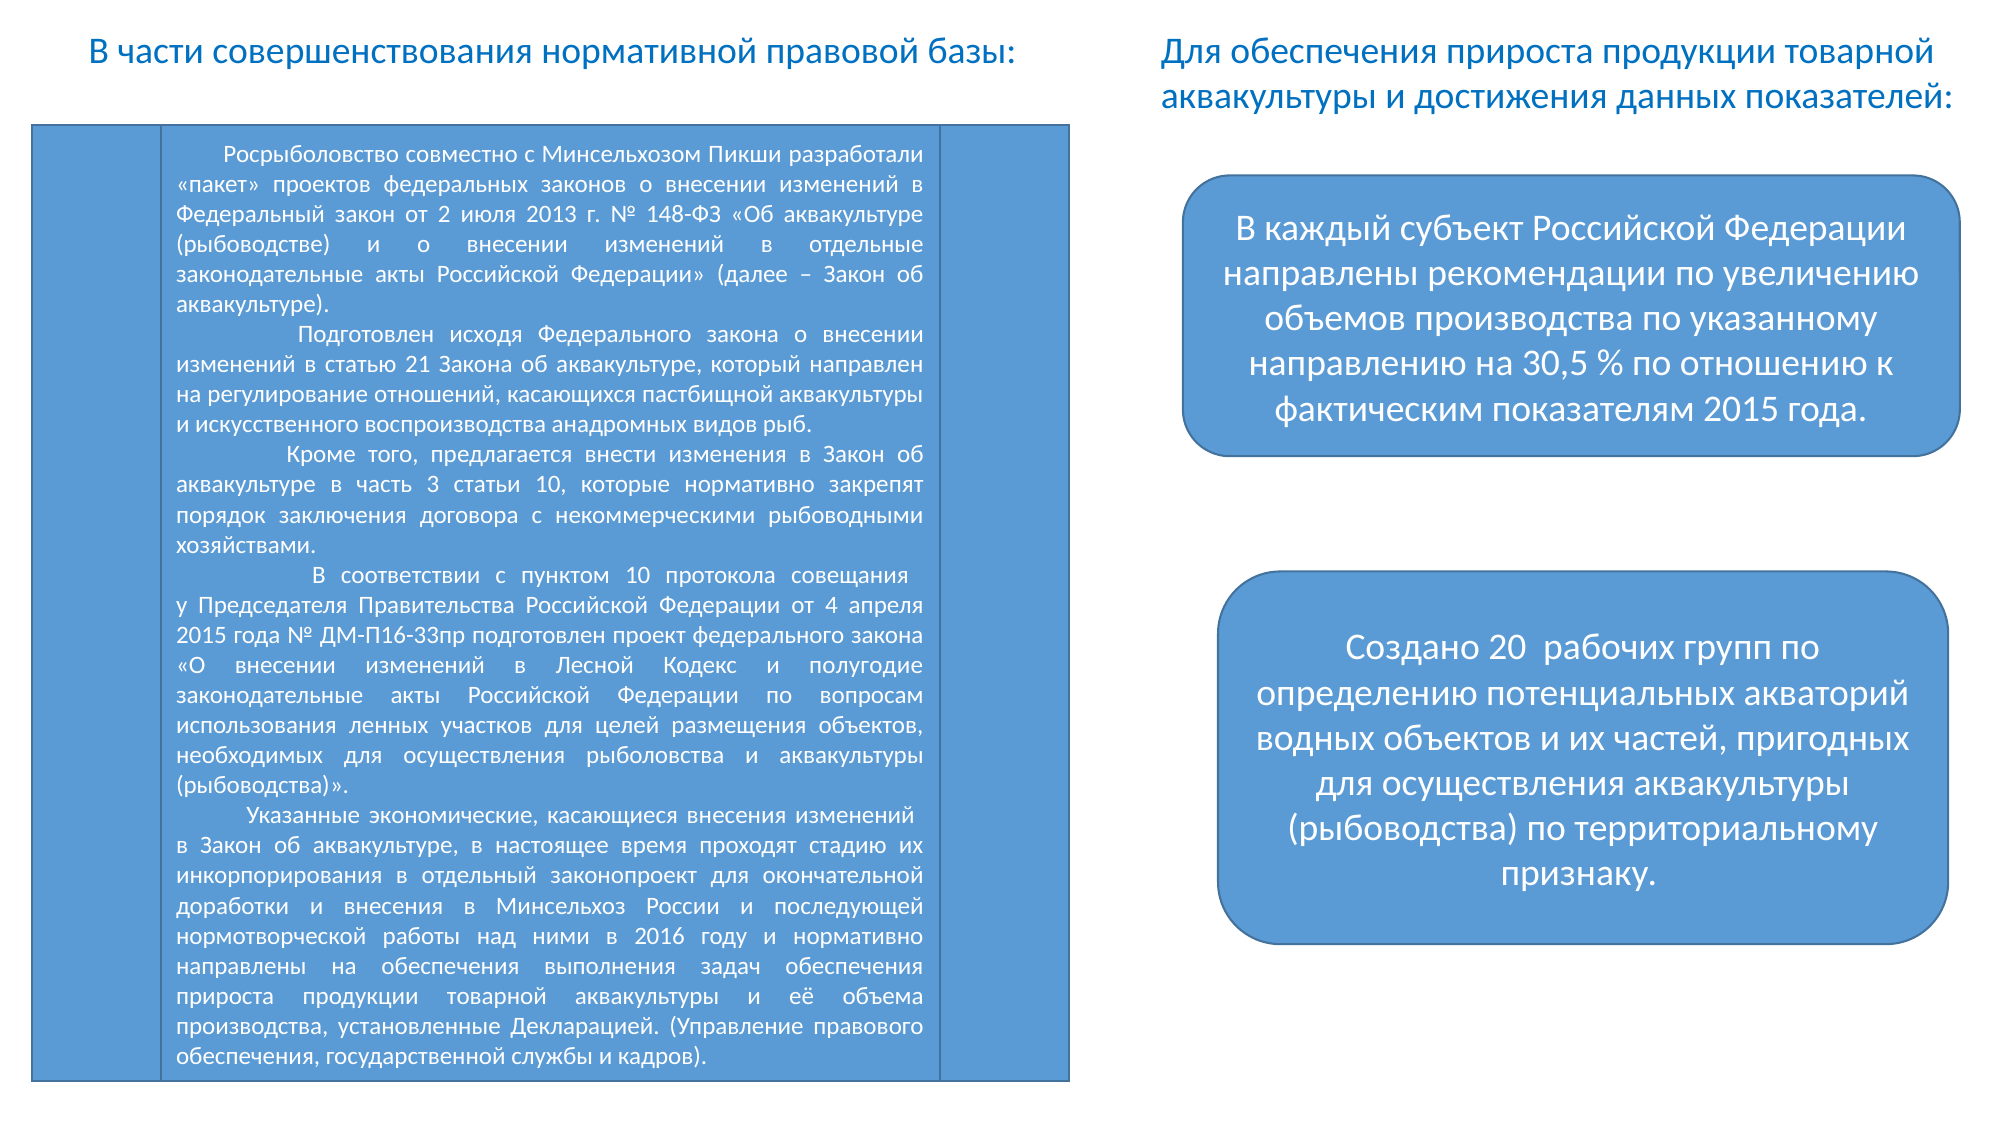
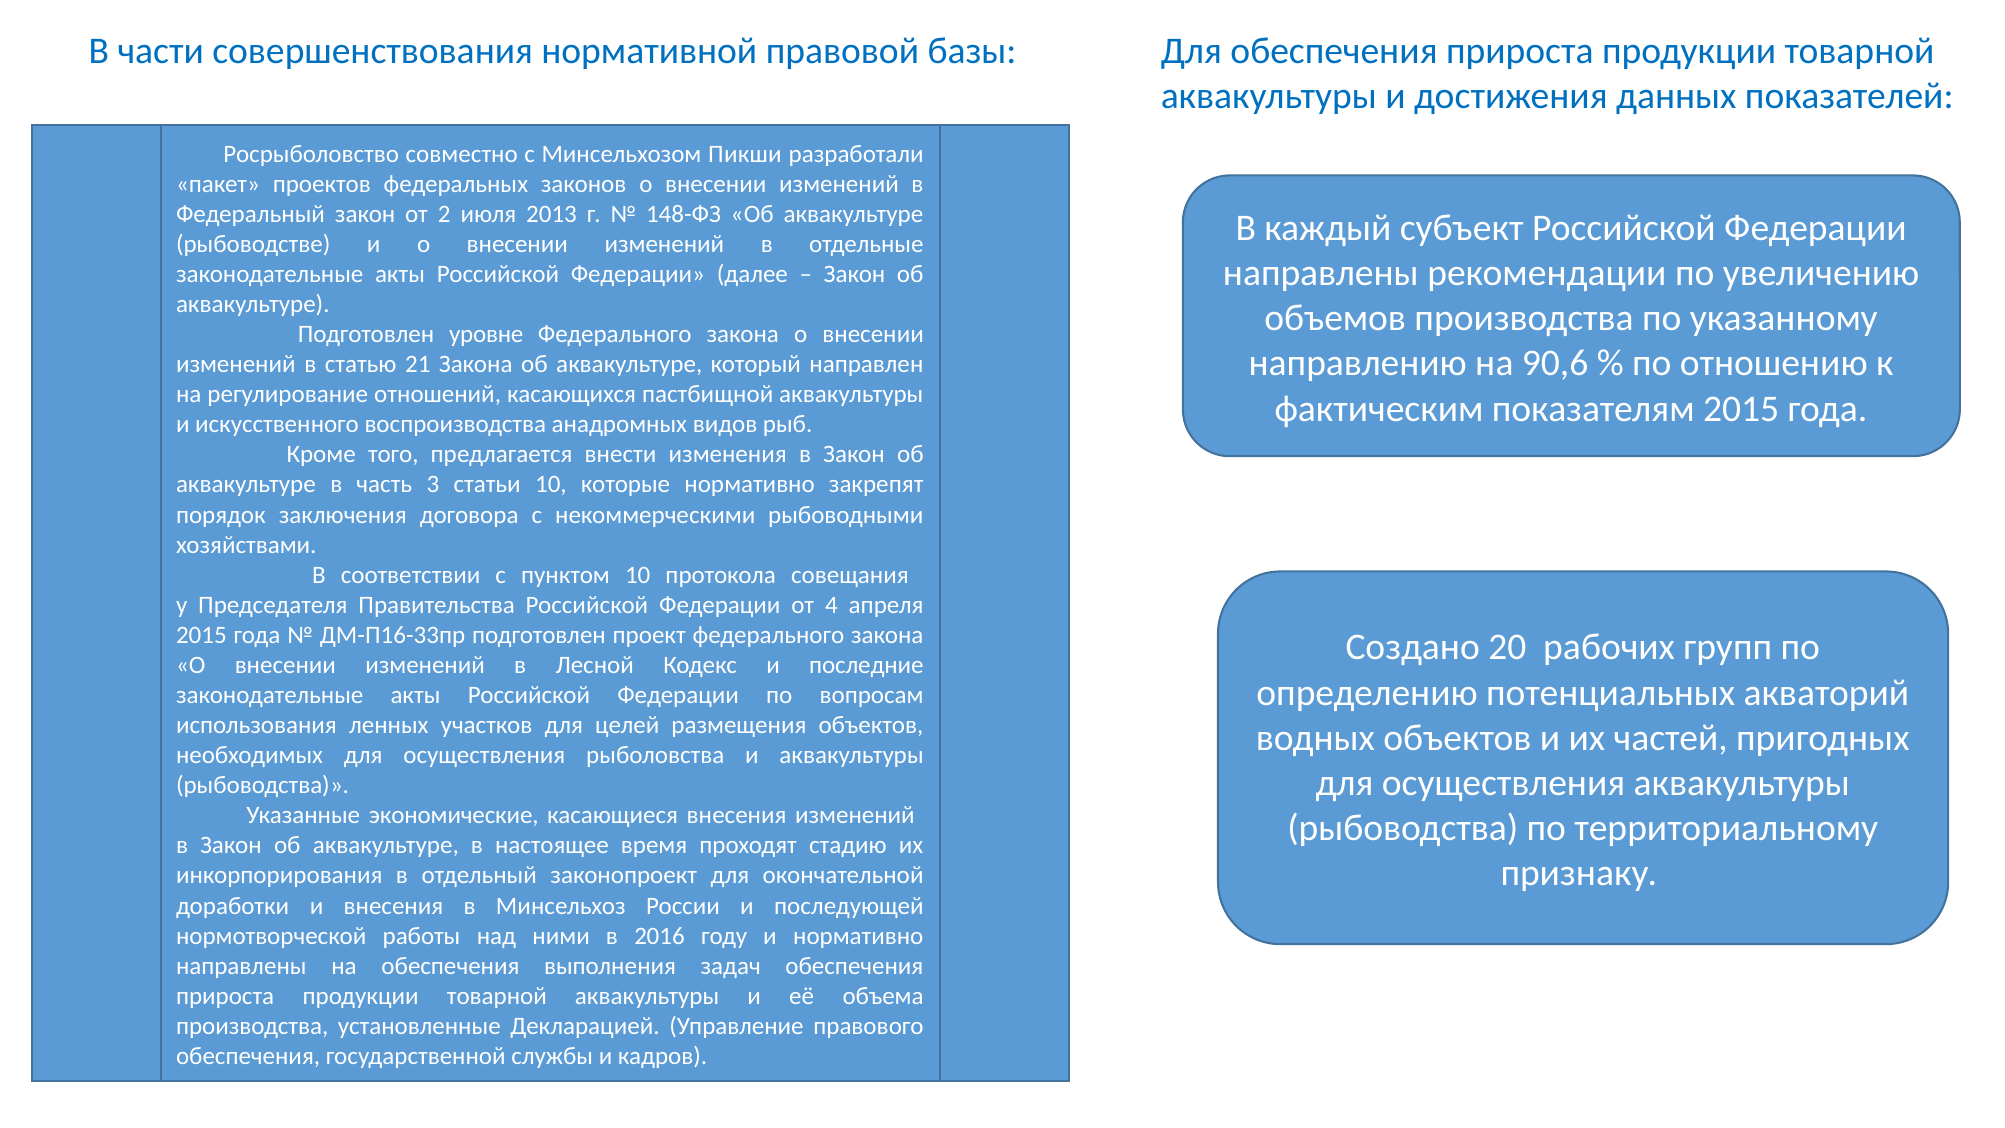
исходя: исходя -> уровне
30,5: 30,5 -> 90,6
полугодие: полугодие -> последние
